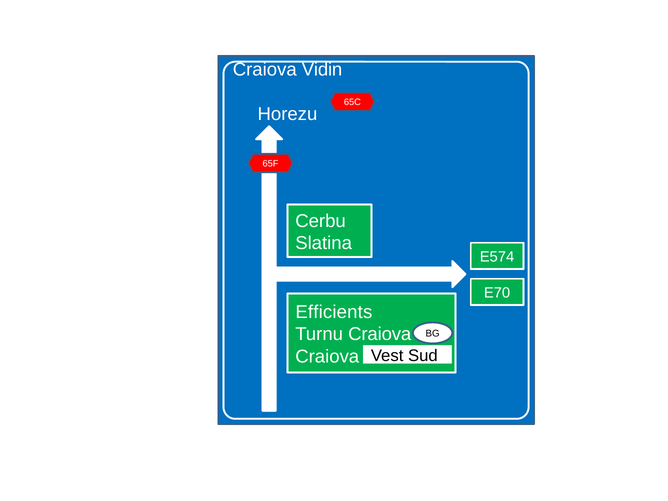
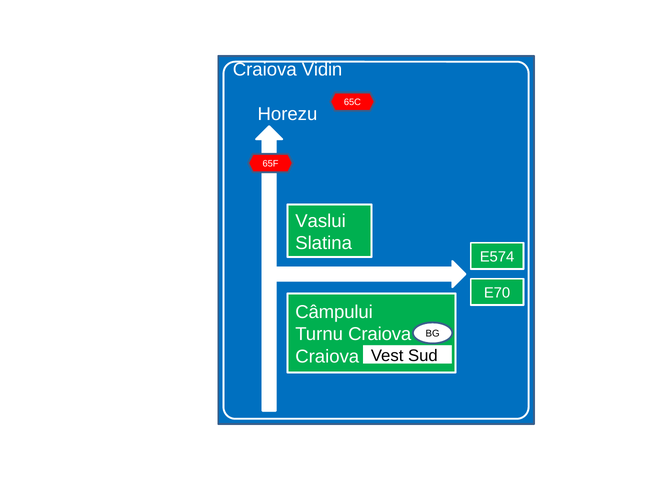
Cerbu: Cerbu -> Vaslui
Efficients: Efficients -> Câmpului
